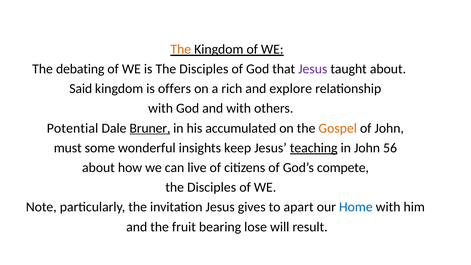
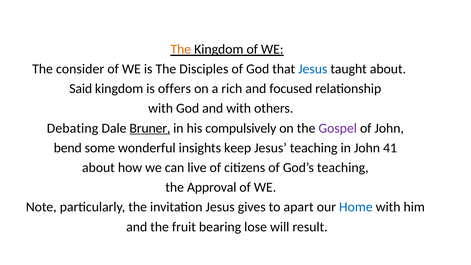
debating: debating -> consider
Jesus at (313, 69) colour: purple -> blue
explore: explore -> focused
Potential: Potential -> Debating
accumulated: accumulated -> compulsively
Gospel colour: orange -> purple
must: must -> bend
teaching at (314, 148) underline: present -> none
56: 56 -> 41
God’s compete: compete -> teaching
Disciples at (212, 187): Disciples -> Approval
